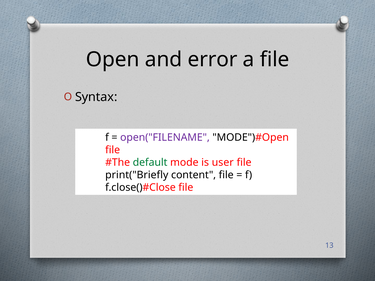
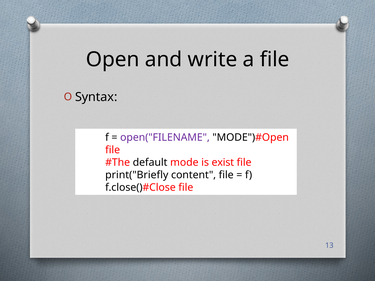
error: error -> write
default colour: green -> black
user: user -> exist
